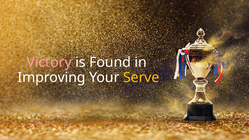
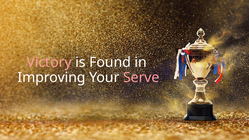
Serve colour: yellow -> pink
